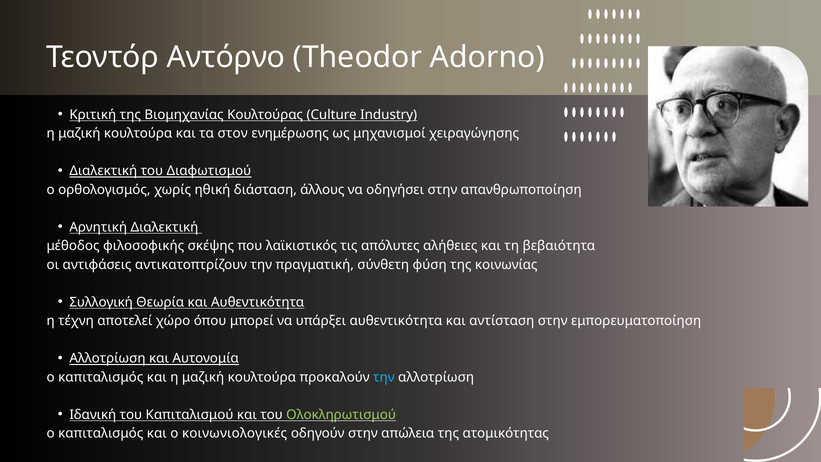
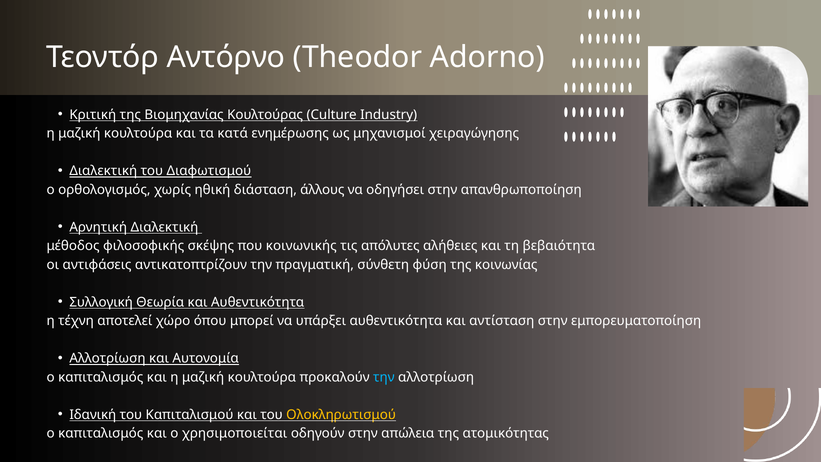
στον: στον -> κατά
λαϊκιστικός: λαϊκιστικός -> κοινωνικής
Ολοκληρωτισμού colour: light green -> yellow
κοινωνιολογικές: κοινωνιολογικές -> χρησιμοποιείται
